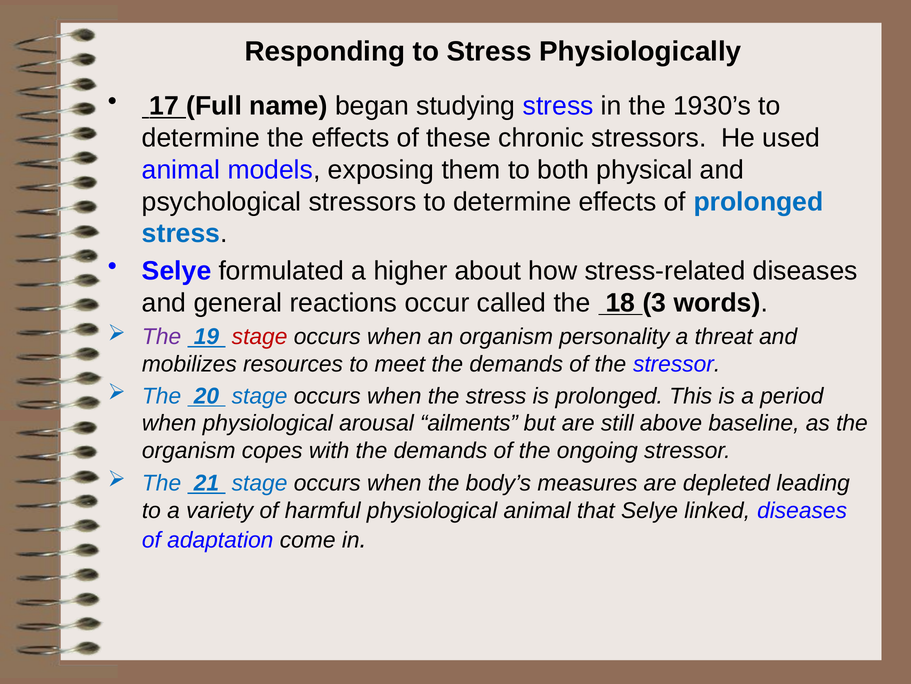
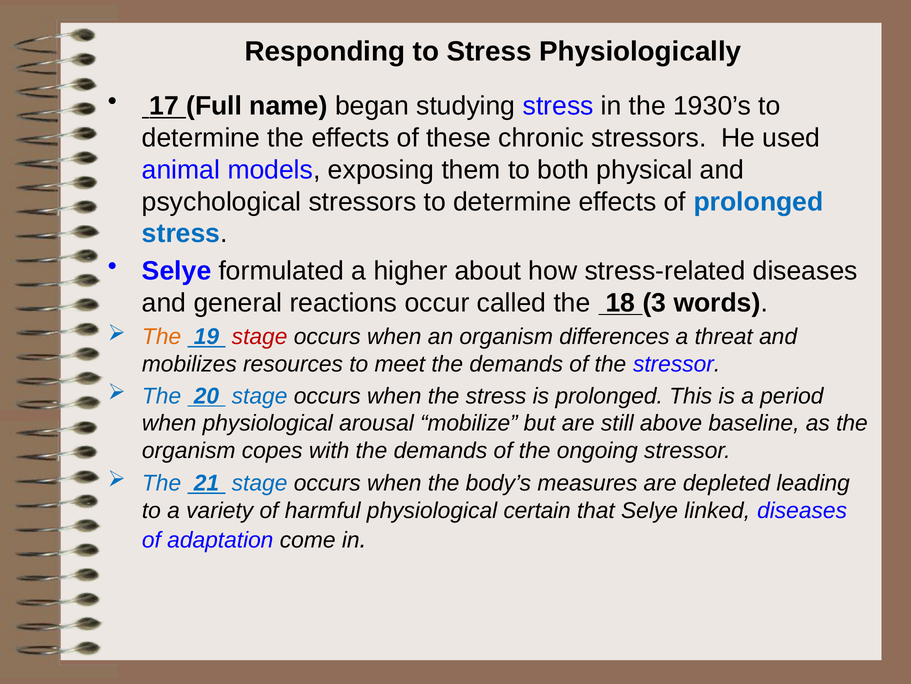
The at (162, 336) colour: purple -> orange
personality: personality -> differences
ailments: ailments -> mobilize
physiological animal: animal -> certain
